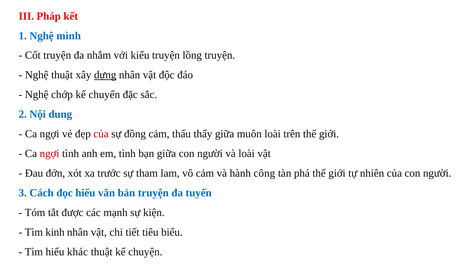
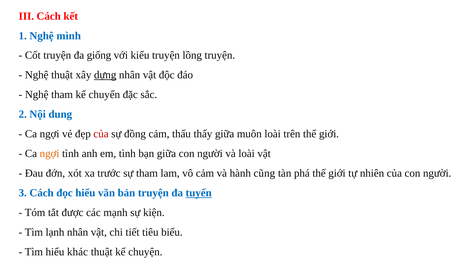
III Pháp: Pháp -> Cách
nhắm: nhắm -> giống
Nghệ chớp: chớp -> tham
ngợi at (50, 153) colour: red -> orange
công: công -> cũng
tuyến underline: none -> present
kinh: kinh -> lạnh
